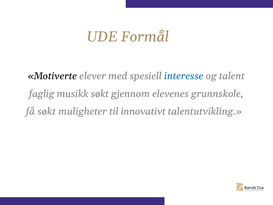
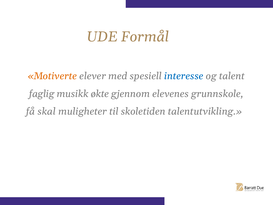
Motiverte colour: black -> orange
musikk søkt: søkt -> økte
få søkt: søkt -> skal
innovativt: innovativt -> skoletiden
